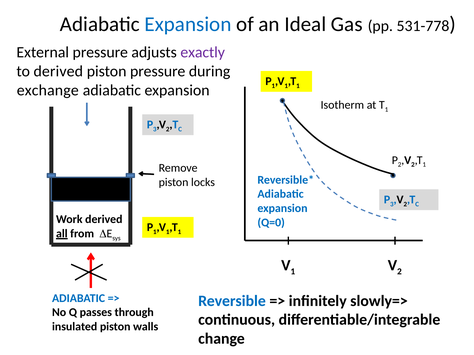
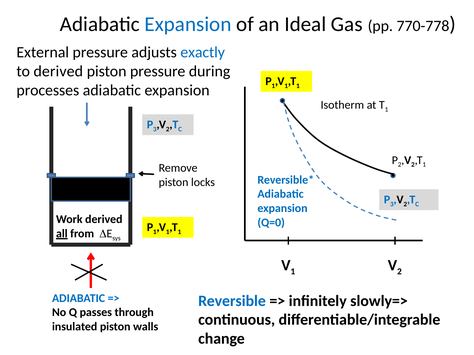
531-778: 531-778 -> 770-778
exactly colour: purple -> blue
exchange: exchange -> processes
